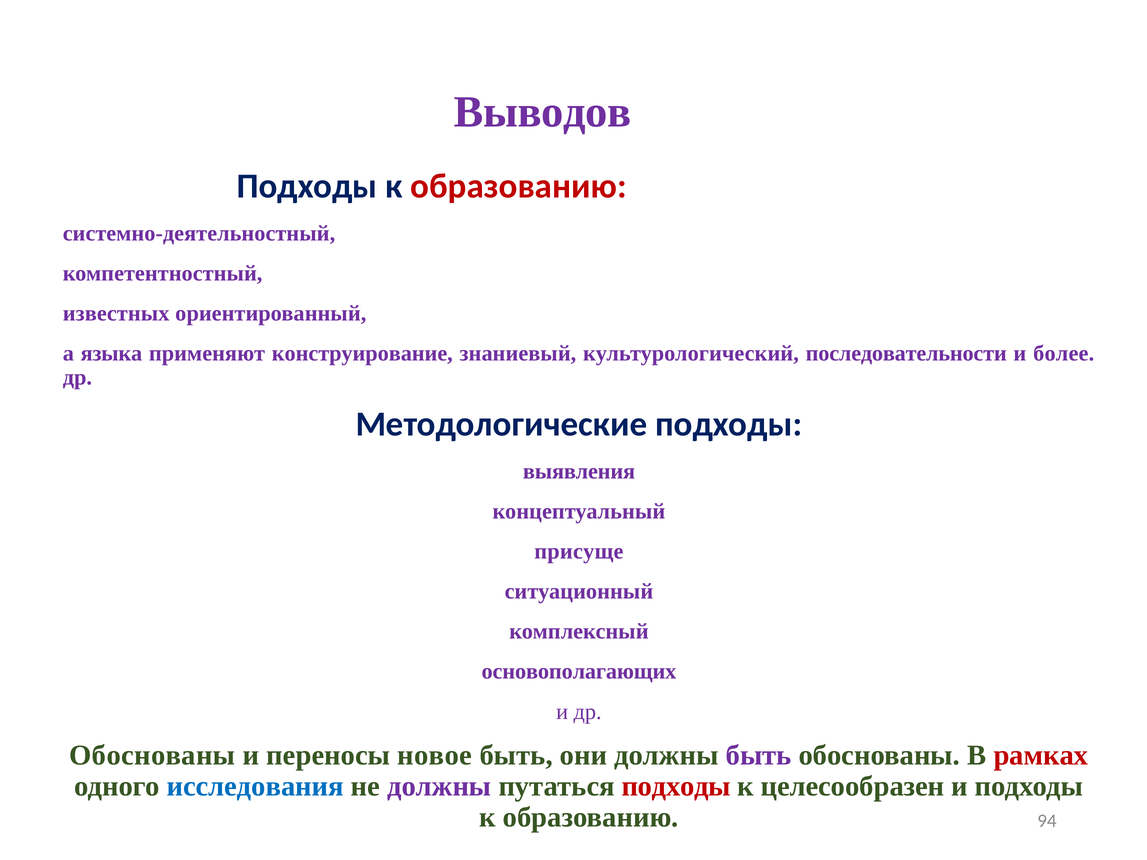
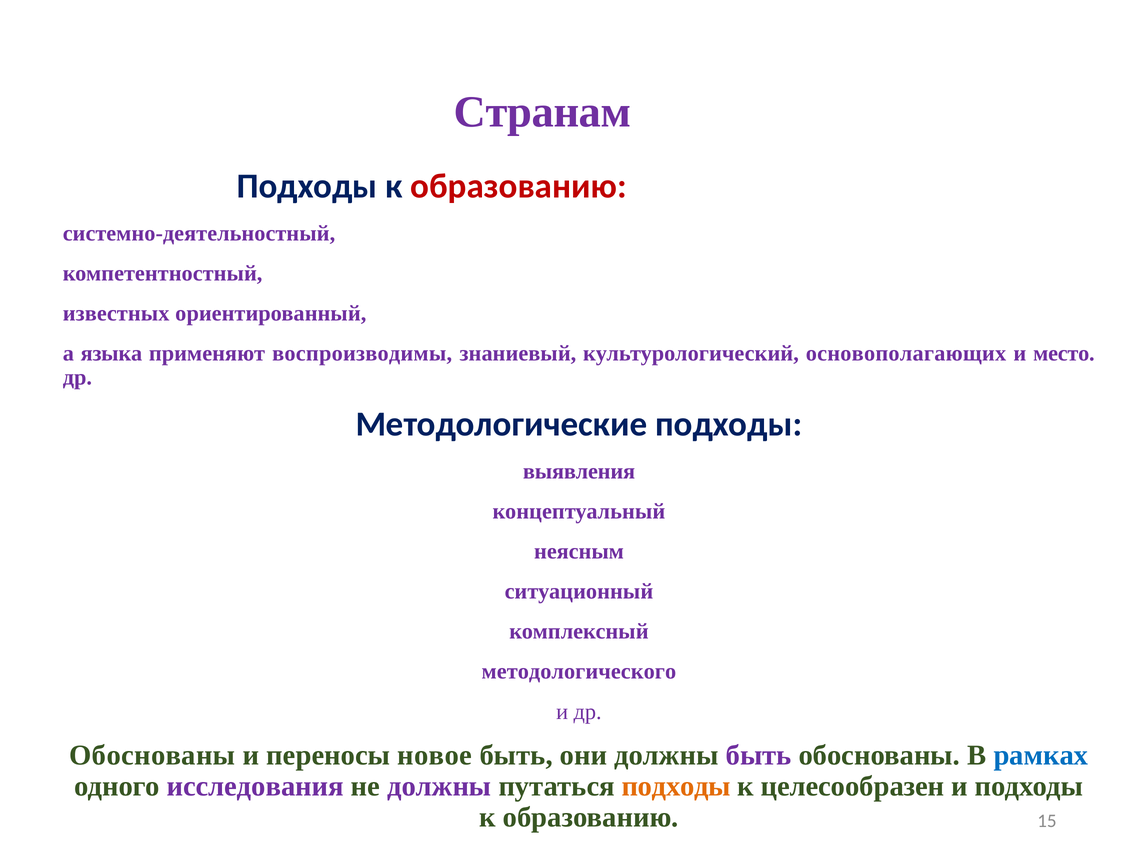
Выводов: Выводов -> Странам
конструирование: конструирование -> воспроизводимы
последовательности: последовательности -> основополагающих
более: более -> место
присуще: присуще -> неясным
основополагающих: основополагающих -> методологического
рамках colour: red -> blue
исследования colour: blue -> purple
подходы at (676, 786) colour: red -> orange
94: 94 -> 15
